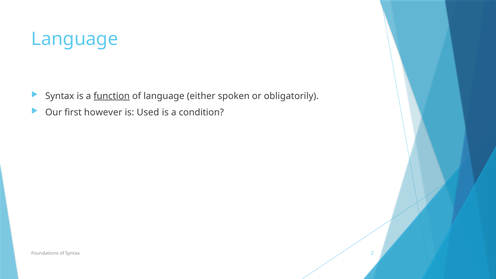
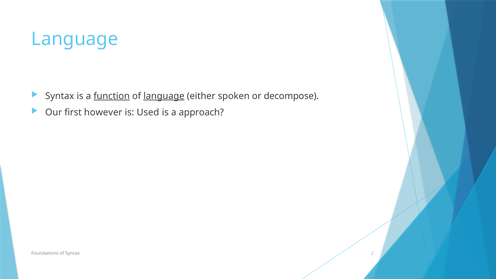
language at (164, 96) underline: none -> present
obligatorily: obligatorily -> decompose
condition: condition -> approach
